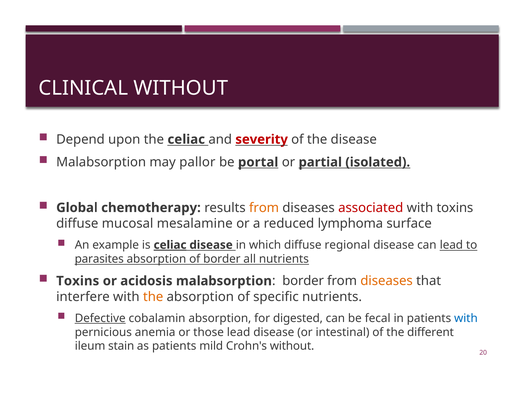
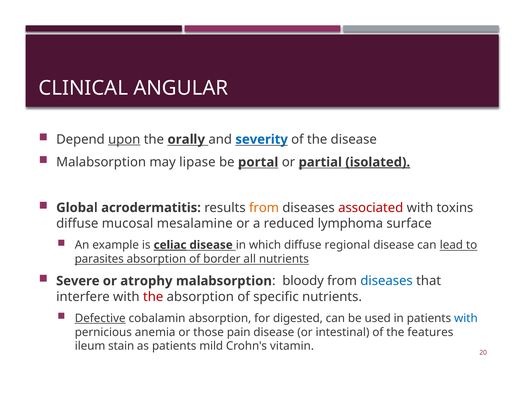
CLINICAL WITHOUT: WITHOUT -> ANGULAR
upon underline: none -> present
the celiac: celiac -> orally
severity colour: red -> blue
pallor: pallor -> lipase
isolated underline: none -> present
chemotherapy: chemotherapy -> acrodermatitis
Toxins at (78, 281): Toxins -> Severe
acidosis: acidosis -> atrophy
border at (303, 281): border -> bloody
diseases at (387, 281) colour: orange -> blue
the at (153, 297) colour: orange -> red
fecal: fecal -> used
those lead: lead -> pain
different: different -> features
Crohn's without: without -> vitamin
